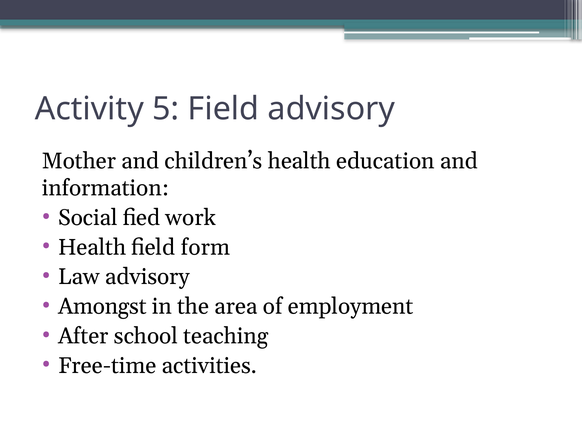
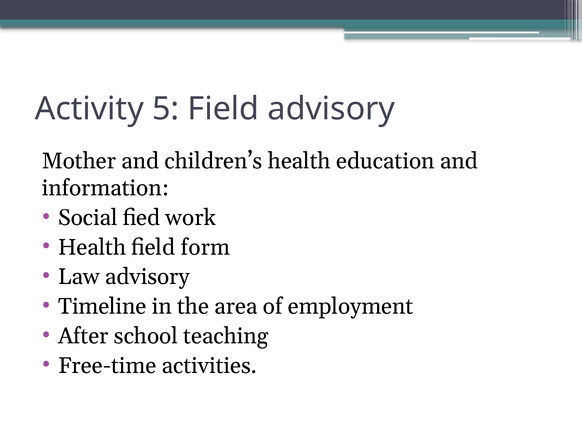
Amongst: Amongst -> Timeline
